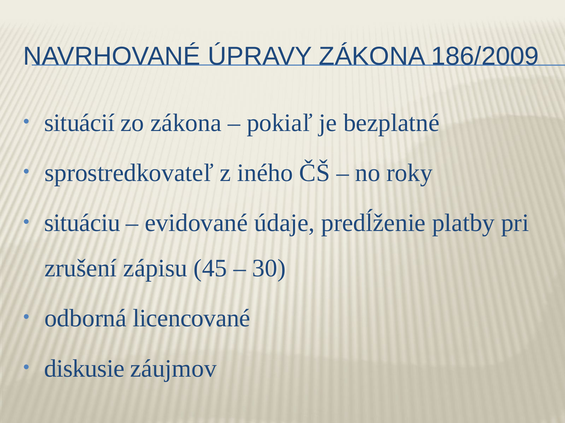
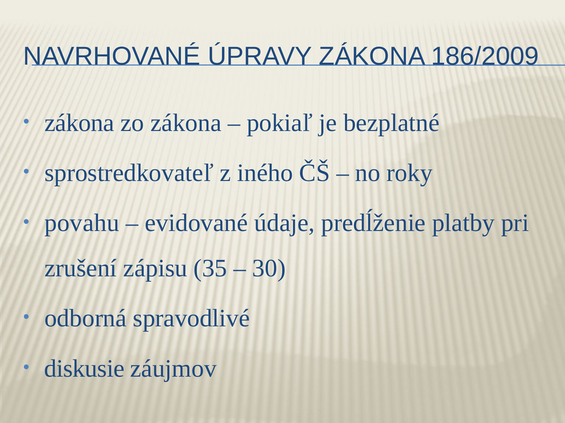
situácií at (79, 123): situácií -> zákona
situáciu: situáciu -> povahu
45: 45 -> 35
licencované: licencované -> spravodlivé
